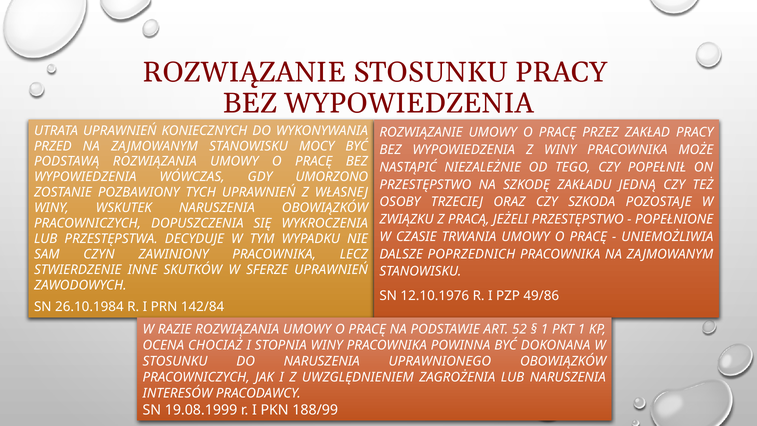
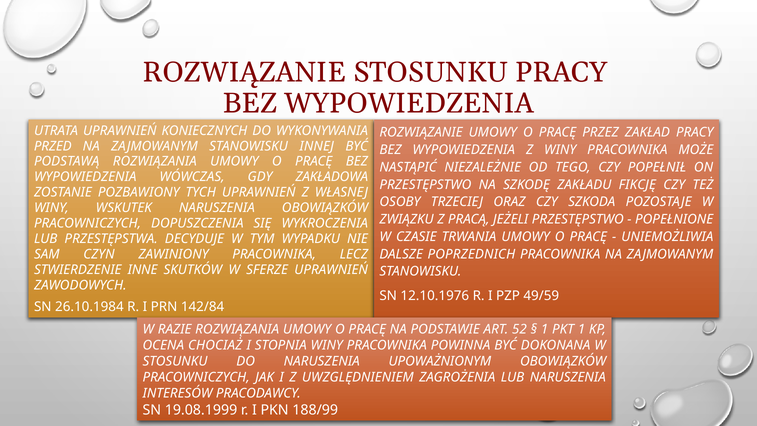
MOCY: MOCY -> INNEJ
UMORZONO: UMORZONO -> ZAKŁADOWA
JEDNĄ: JEDNĄ -> FIKCJĘ
49/86: 49/86 -> 49/59
UPRAWNIONEGO: UPRAWNIONEGO -> UPOWAŻNIONYM
